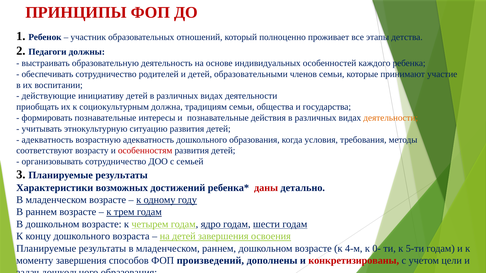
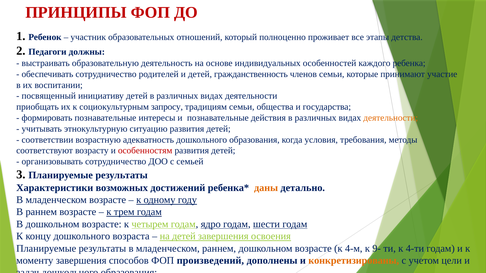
образовательными: образовательными -> гражданственность
действующие: действующие -> посвященный
должна: должна -> запросу
адекватность at (47, 140): адекватность -> соответствии
даны colour: red -> orange
0-: 0- -> 9-
5-ти: 5-ти -> 4-ти
конкретизированы colour: red -> orange
